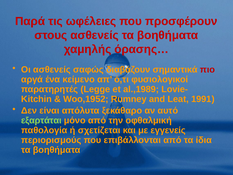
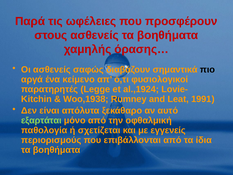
πιο colour: red -> black
al.,1989: al.,1989 -> al.,1924
Woo,1952: Woo,1952 -> Woo,1938
